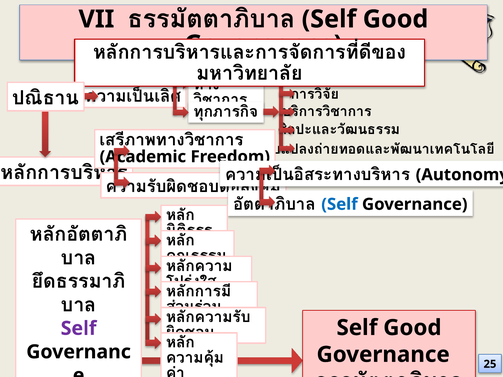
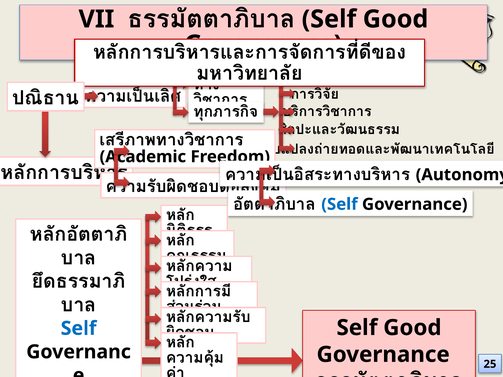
Self at (79, 329) colour: purple -> blue
